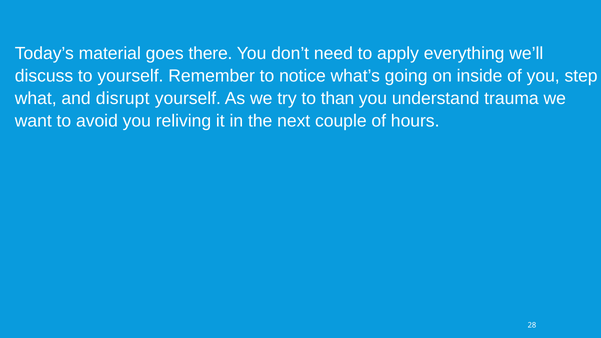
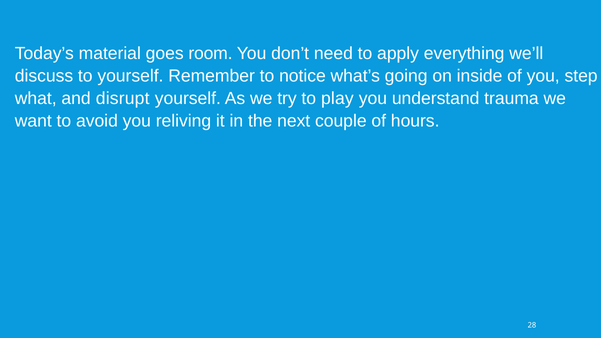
there: there -> room
than: than -> play
